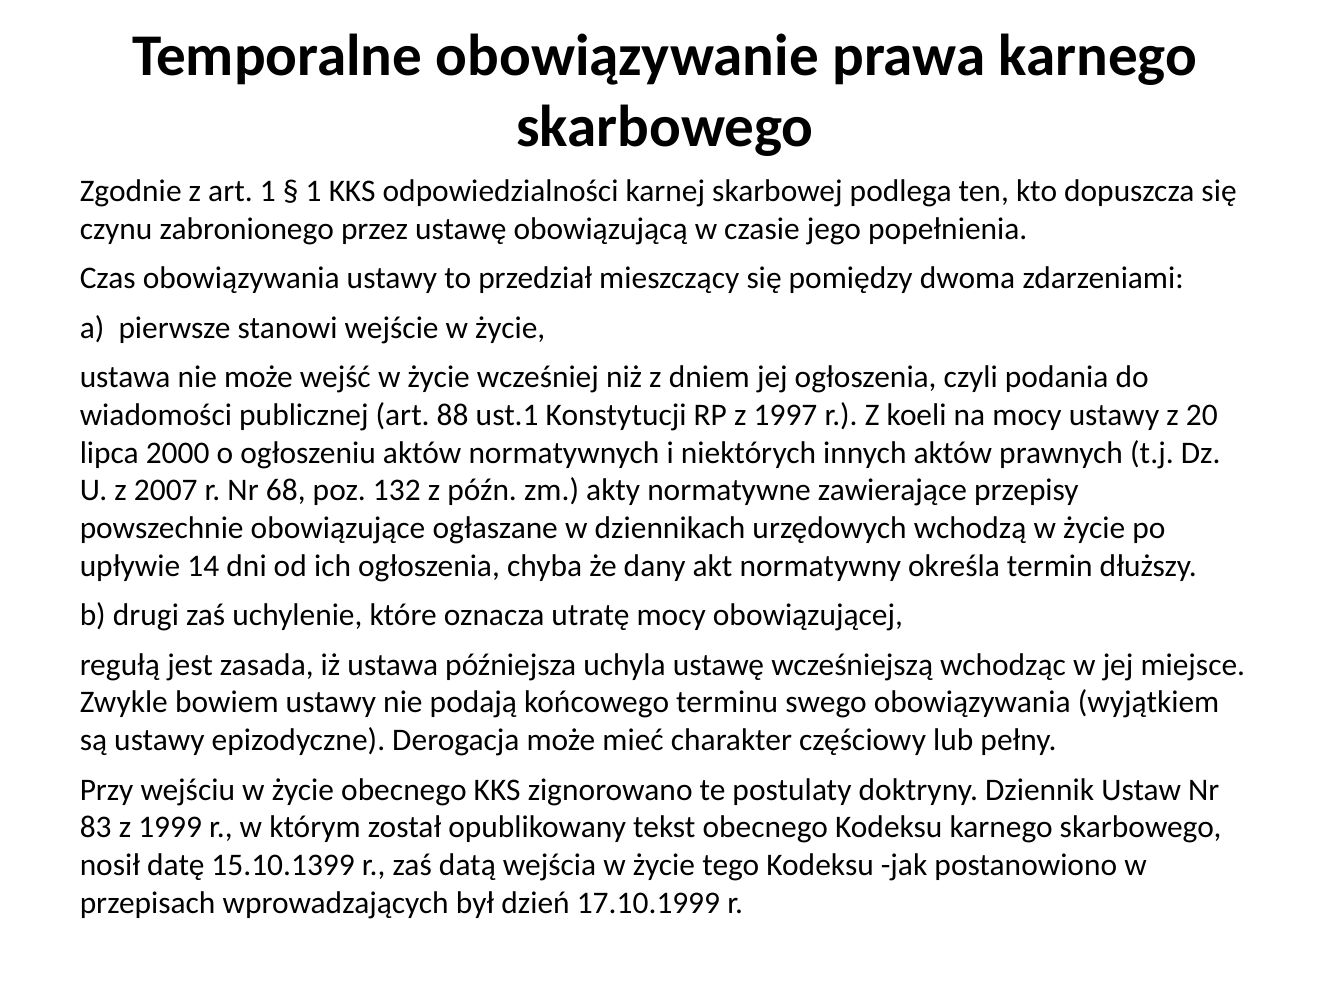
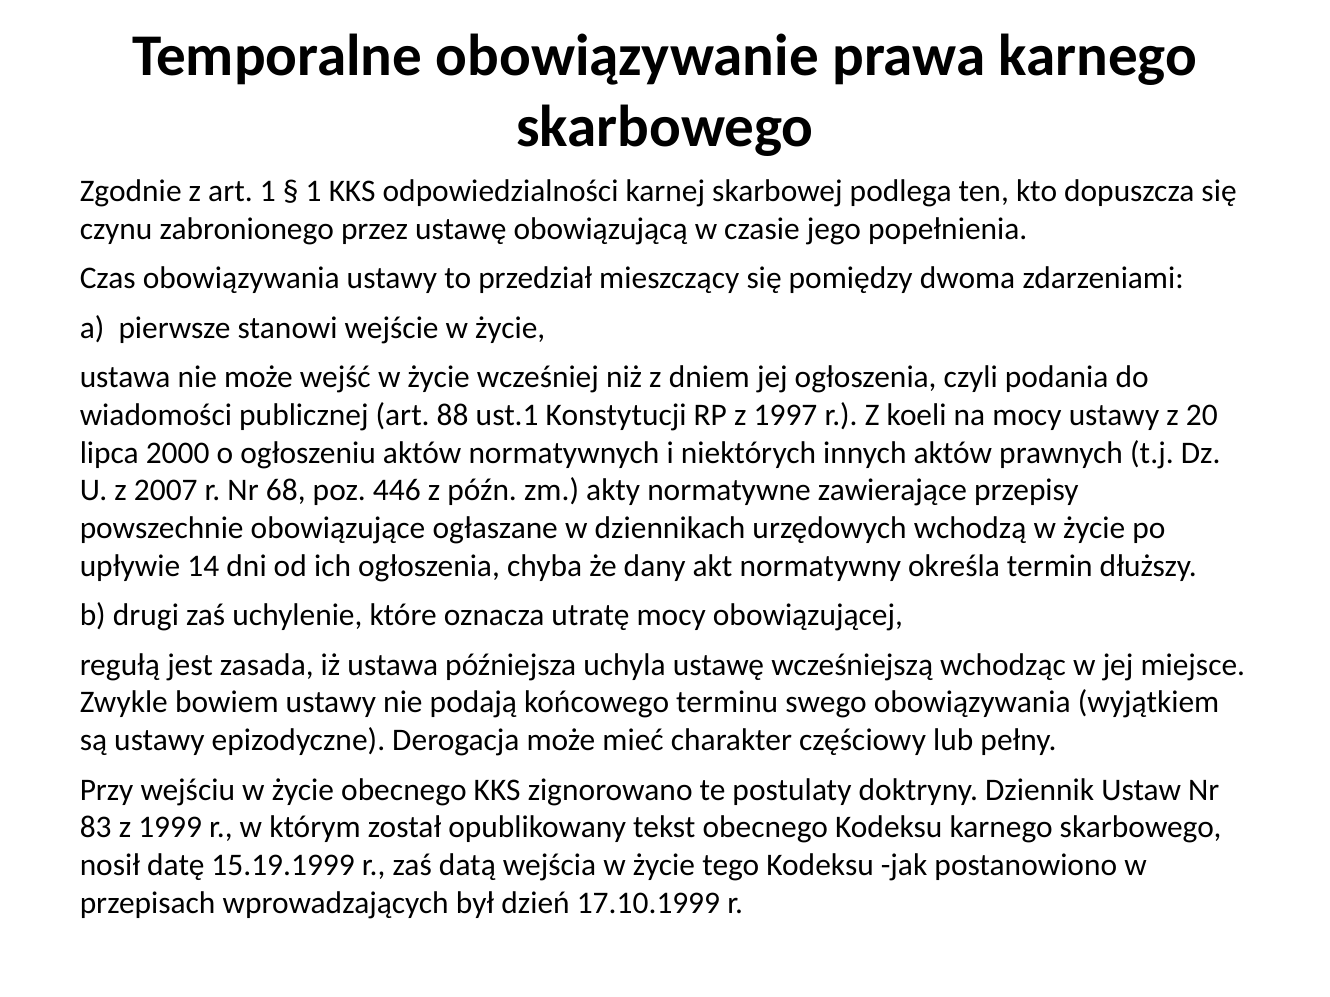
132: 132 -> 446
15.10.1399: 15.10.1399 -> 15.19.1999
